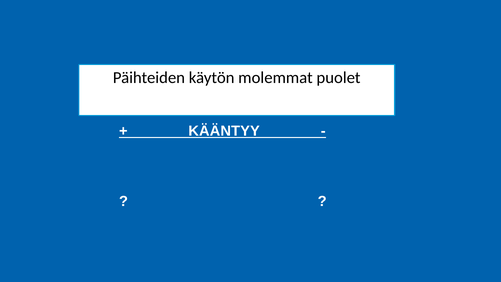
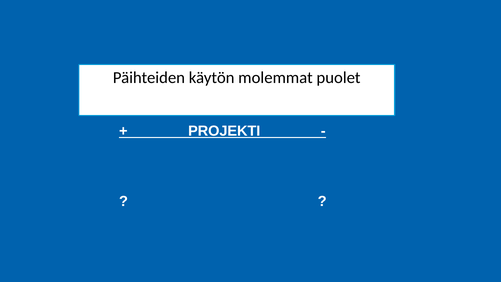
KÄÄNTYY: KÄÄNTYY -> PROJEKTI
